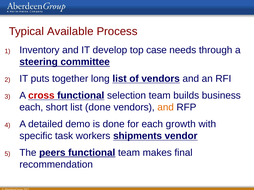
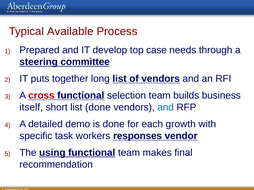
Inventory: Inventory -> Prepared
each at (31, 108): each -> itself
and at (166, 108) colour: orange -> blue
shipments: shipments -> responses
peers: peers -> using
